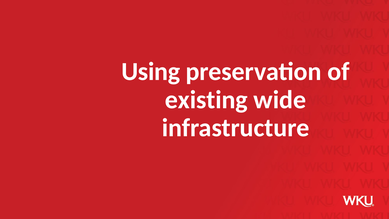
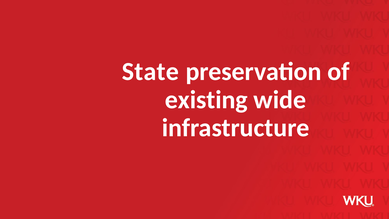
Using: Using -> State
